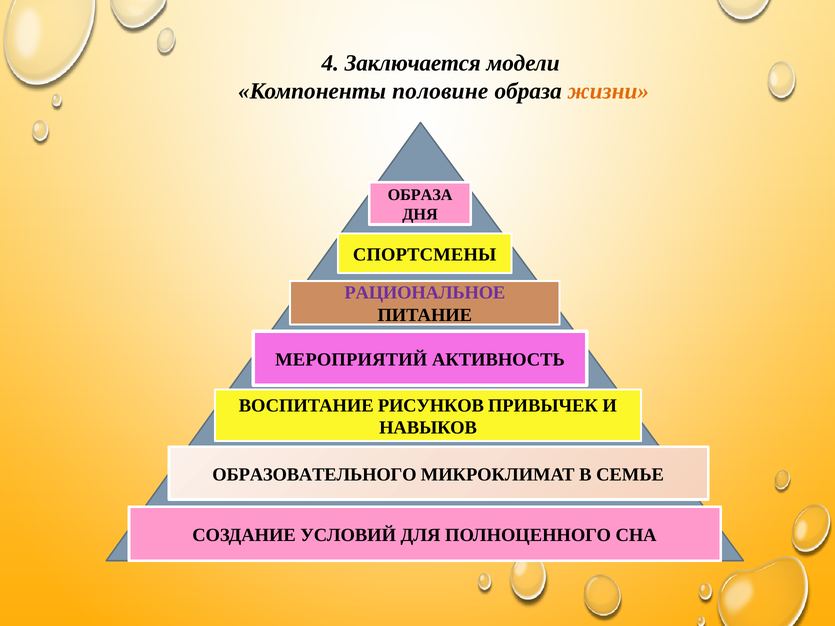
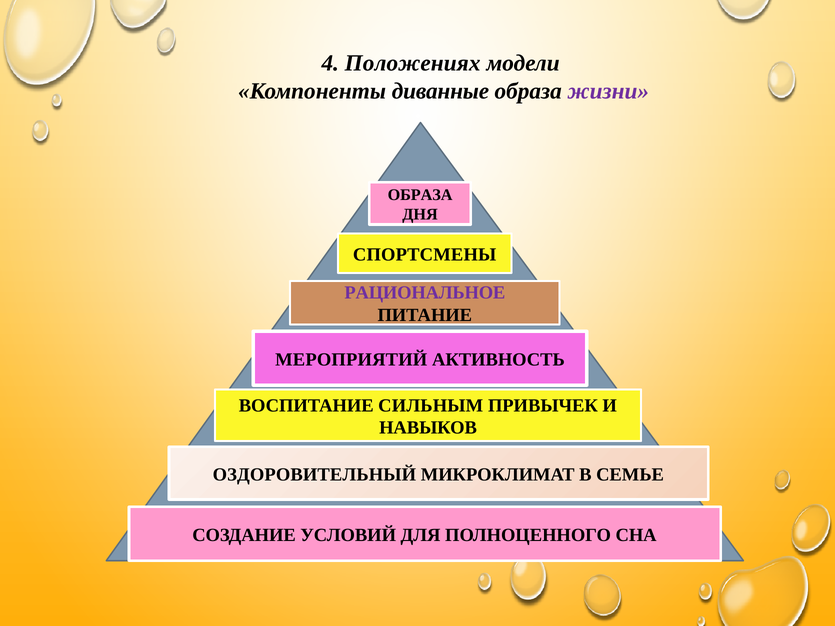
Заключается: Заключается -> Положениях
половине: половине -> диванные
жизни colour: orange -> purple
РИСУНКОВ: РИСУНКОВ -> СИЛЬНЫМ
ОБРАЗОВАТЕЛЬНОГО: ОБРАЗОВАТЕЛЬНОГО -> ОЗДОРОВИТЕЛЬНЫЙ
